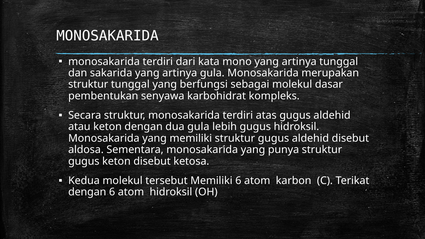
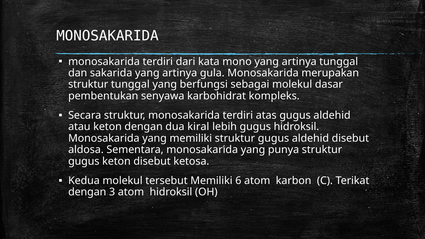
dua gula: gula -> kiral
dengan 6: 6 -> 3
